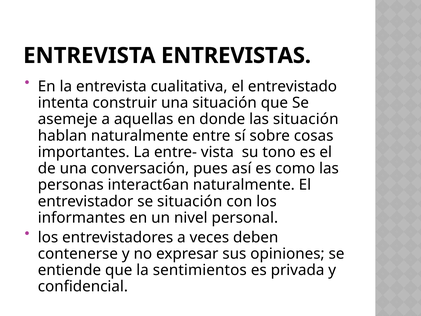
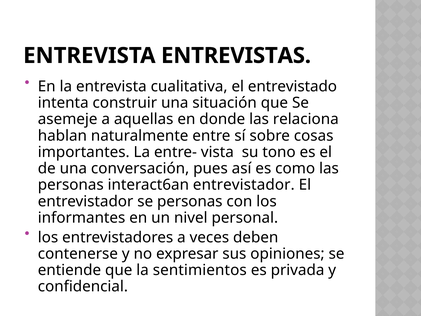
las situación: situación -> relaciona
interact6an naturalmente: naturalmente -> entrevistador
se situación: situación -> personas
